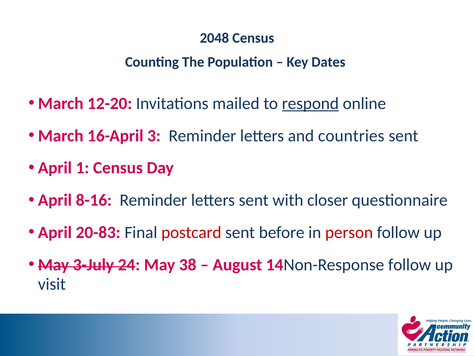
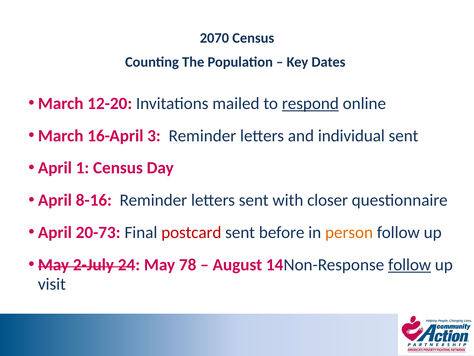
2048: 2048 -> 2070
countries: countries -> individual
20-83: 20-83 -> 20-73
person colour: red -> orange
3-July: 3-July -> 2-July
38: 38 -> 78
follow at (410, 265) underline: none -> present
